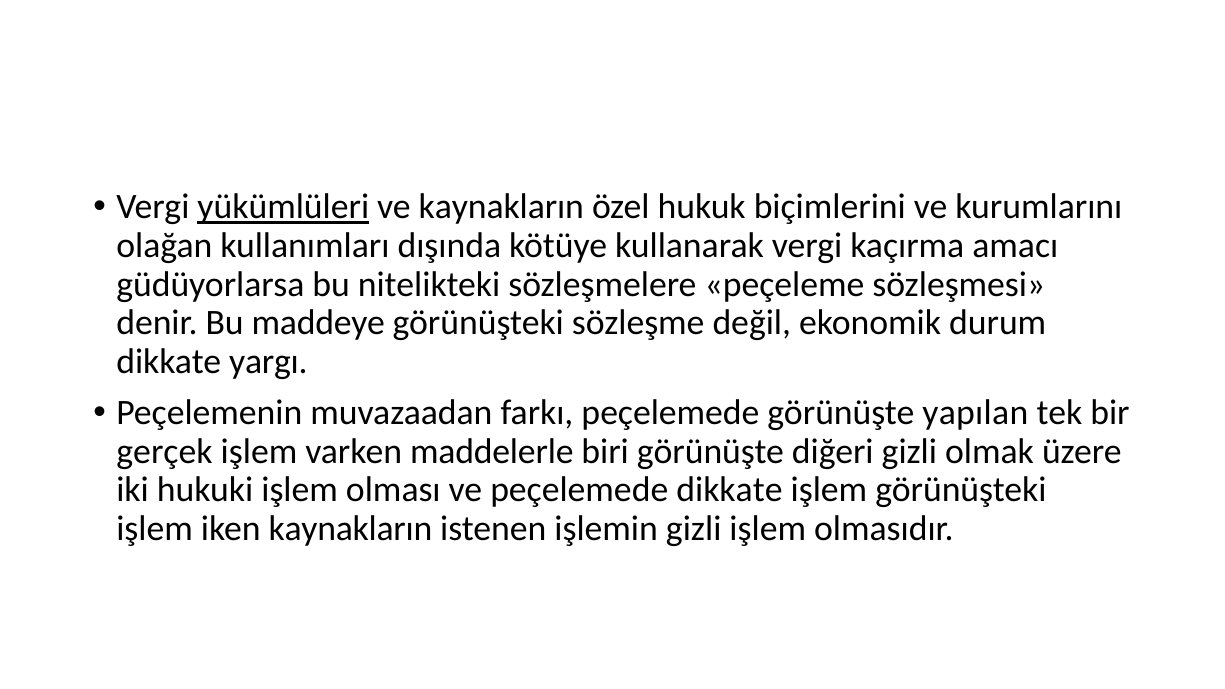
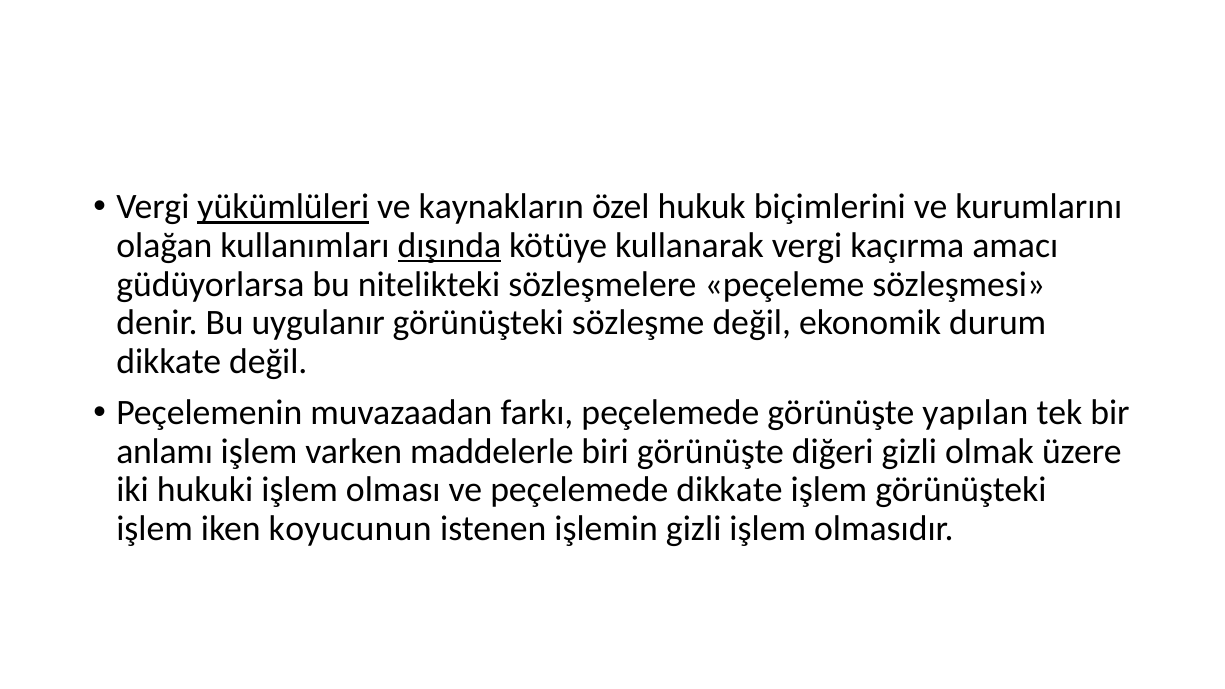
dışında underline: none -> present
maddeye: maddeye -> uygulanır
dikkate yargı: yargı -> değil
gerçek: gerçek -> anlamı
iken kaynakların: kaynakların -> koyucunun
